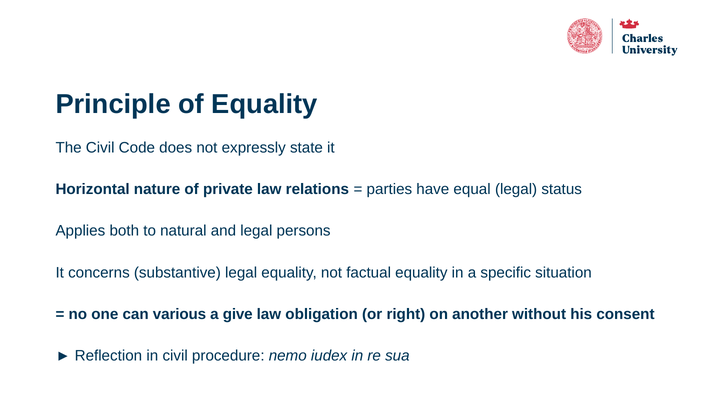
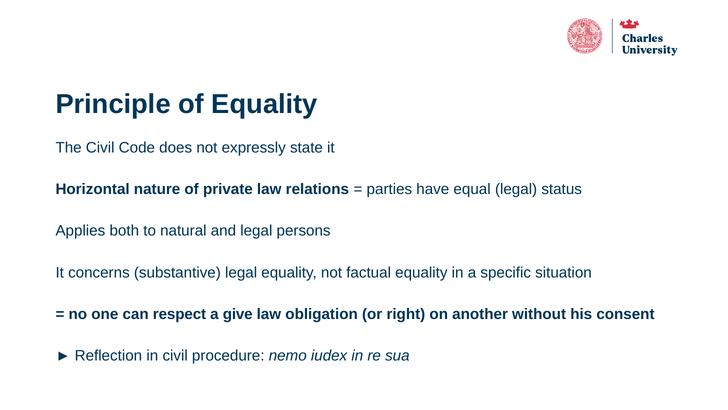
various: various -> respect
